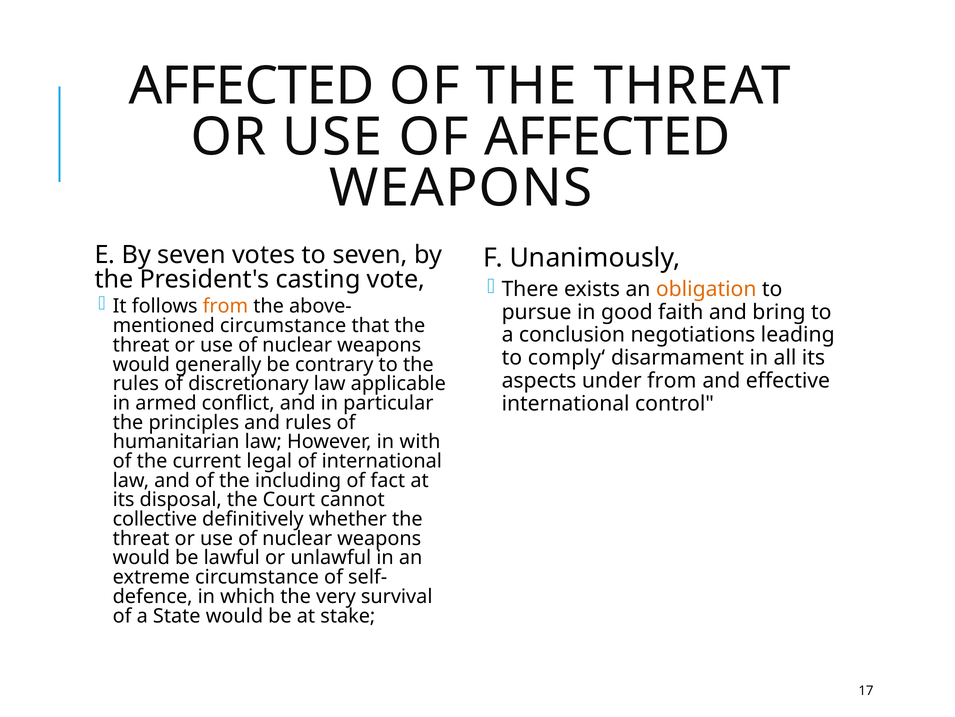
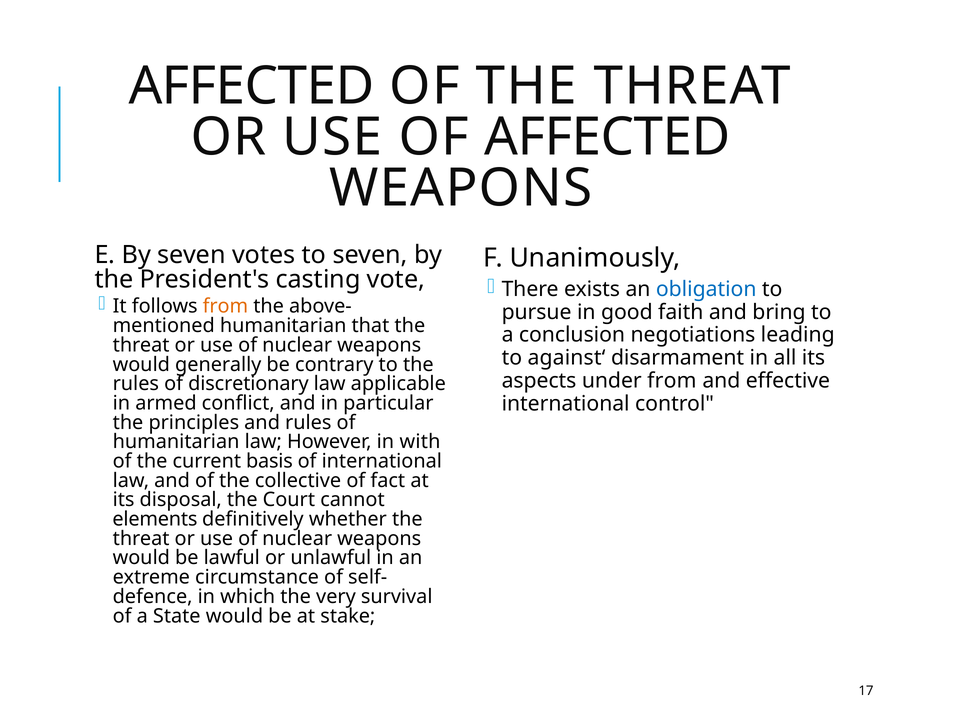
obligation colour: orange -> blue
circumstance at (283, 325): circumstance -> humanitarian
comply‘: comply‘ -> against‘
legal: legal -> basis
including: including -> collective
collective: collective -> elements
